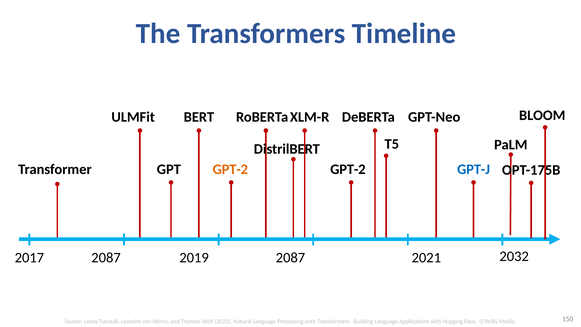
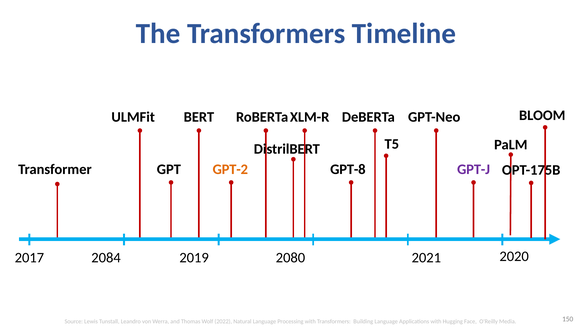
GPT-2 at (348, 169): GPT-2 -> GPT-8
GPT-J colour: blue -> purple
2032: 2032 -> 2020
2017 2087: 2087 -> 2084
2019 2087: 2087 -> 2080
